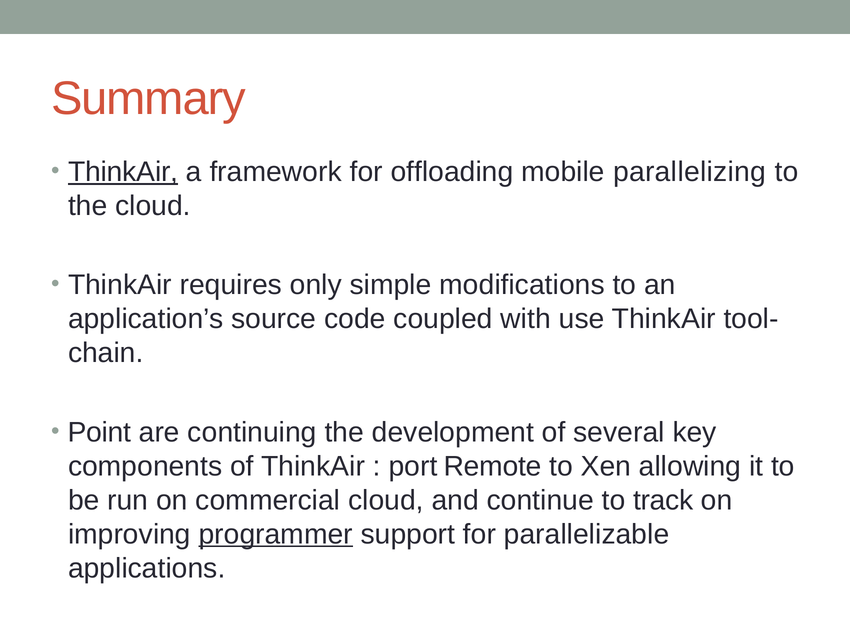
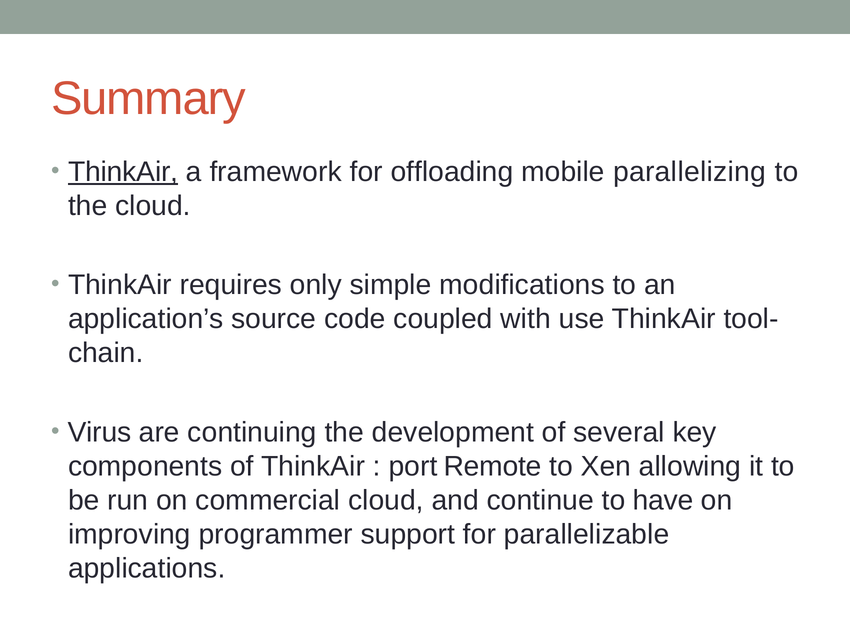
Point: Point -> Virus
track: track -> have
programmer underline: present -> none
